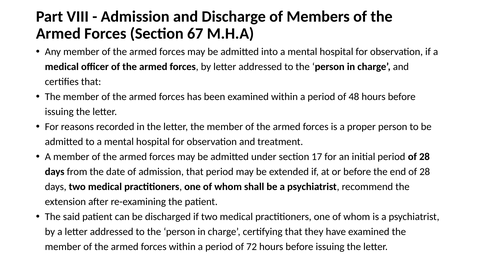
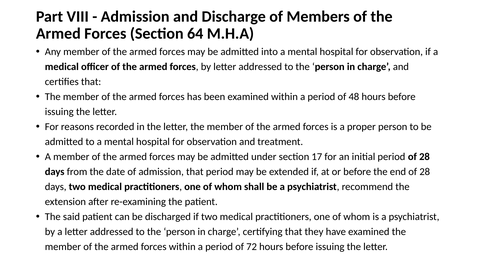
67: 67 -> 64
